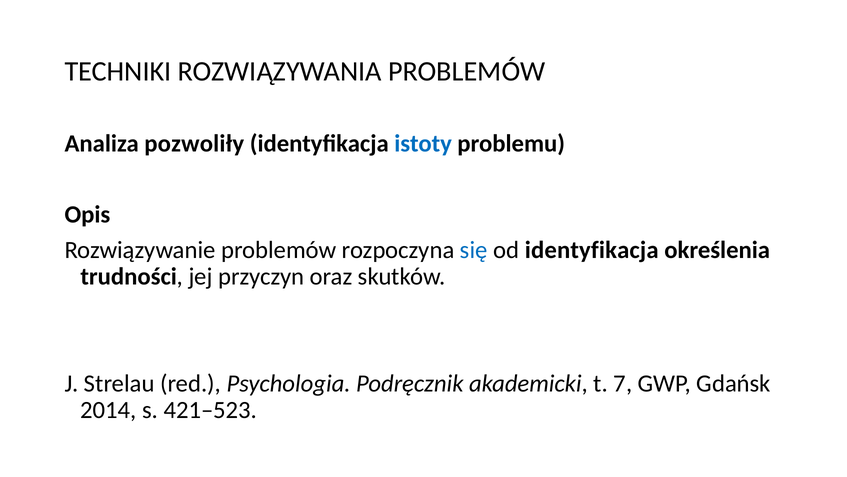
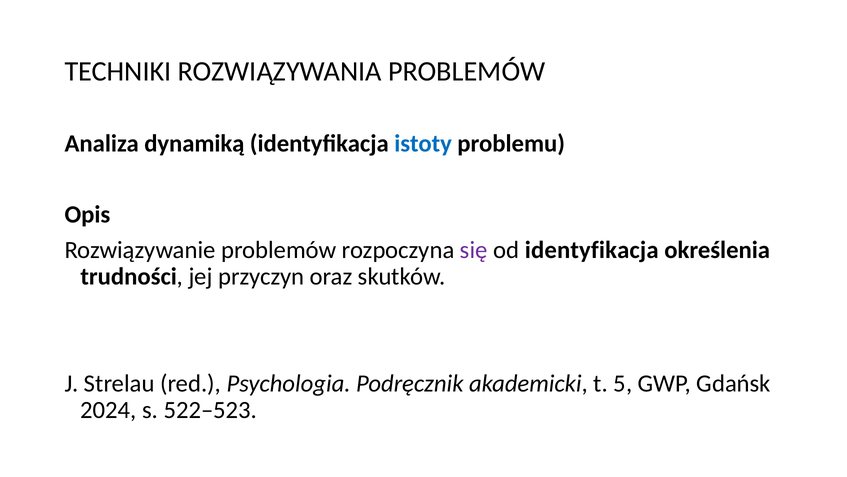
pozwoliły: pozwoliły -> dynamiką
się colour: blue -> purple
7: 7 -> 5
2014: 2014 -> 2024
421–523: 421–523 -> 522–523
